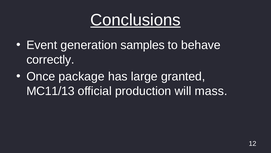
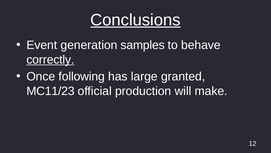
correctly underline: none -> present
package: package -> following
MC11/13: MC11/13 -> MC11/23
mass: mass -> make
